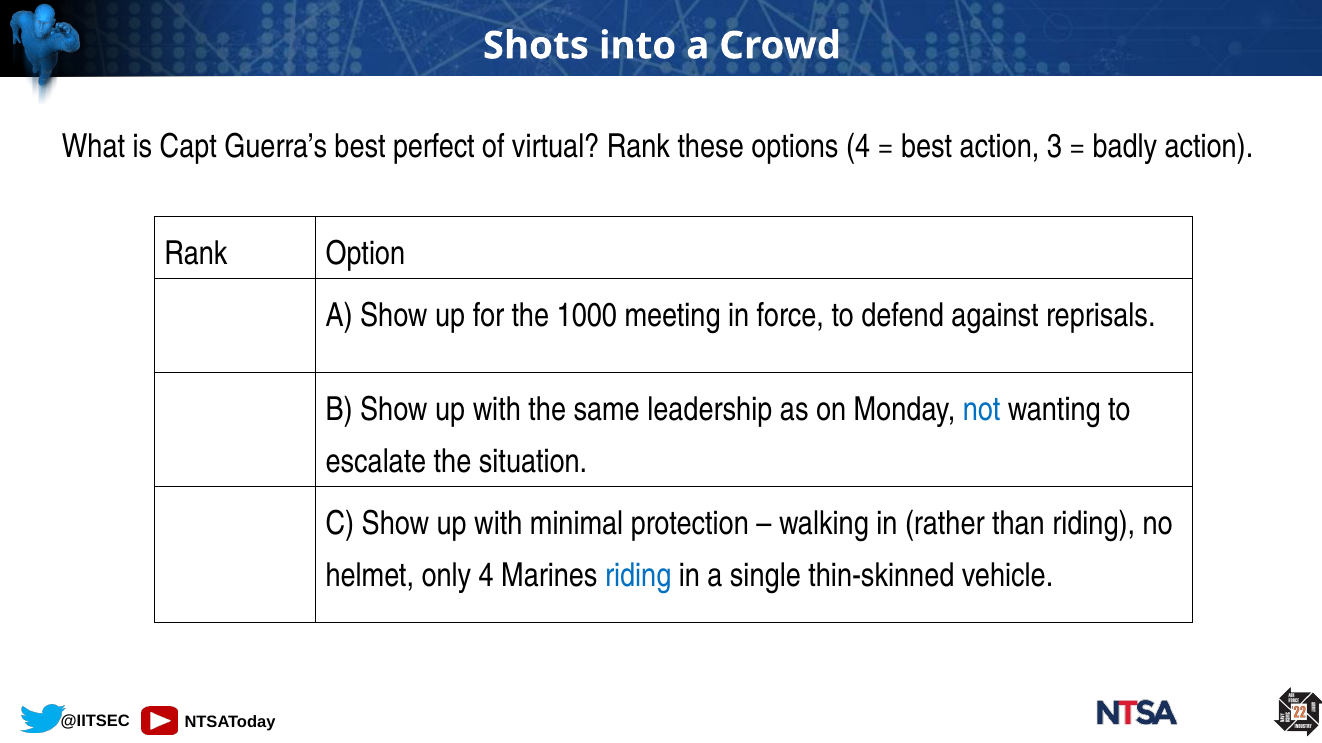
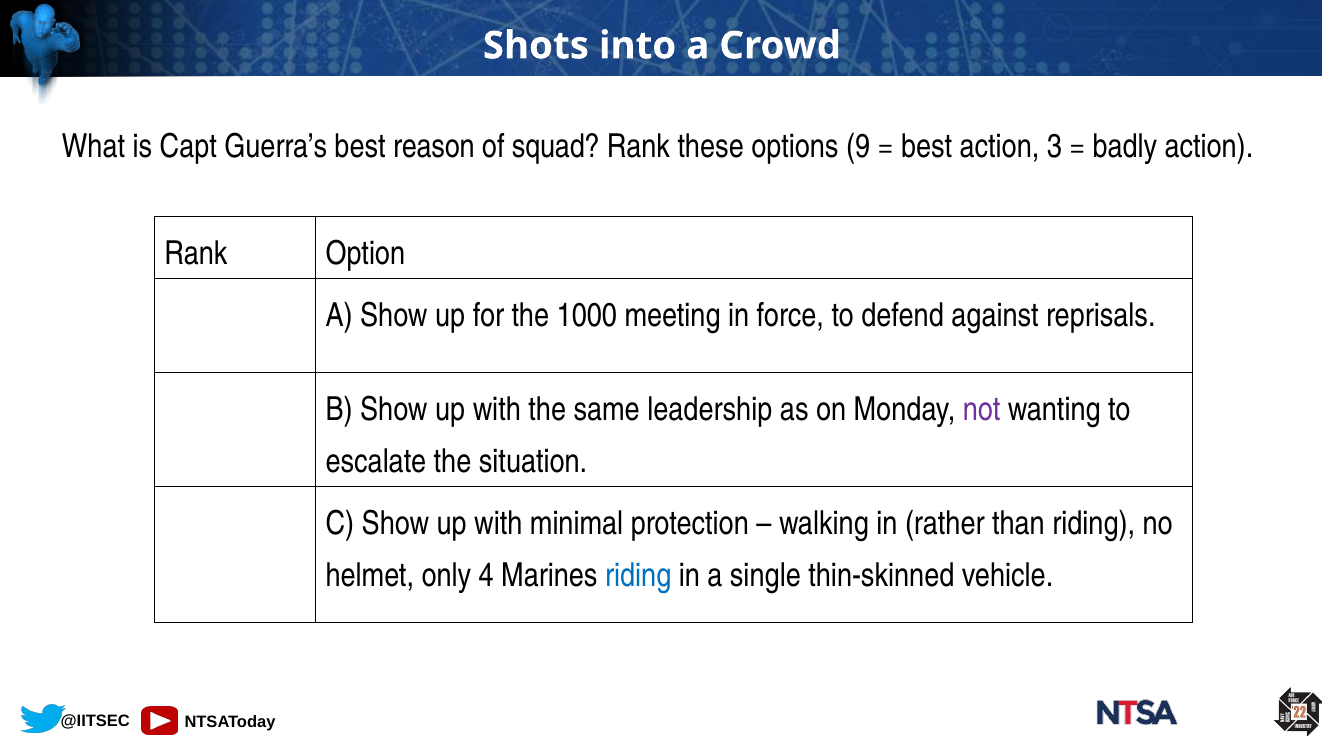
perfect: perfect -> reason
virtual: virtual -> squad
options 4: 4 -> 9
not colour: blue -> purple
